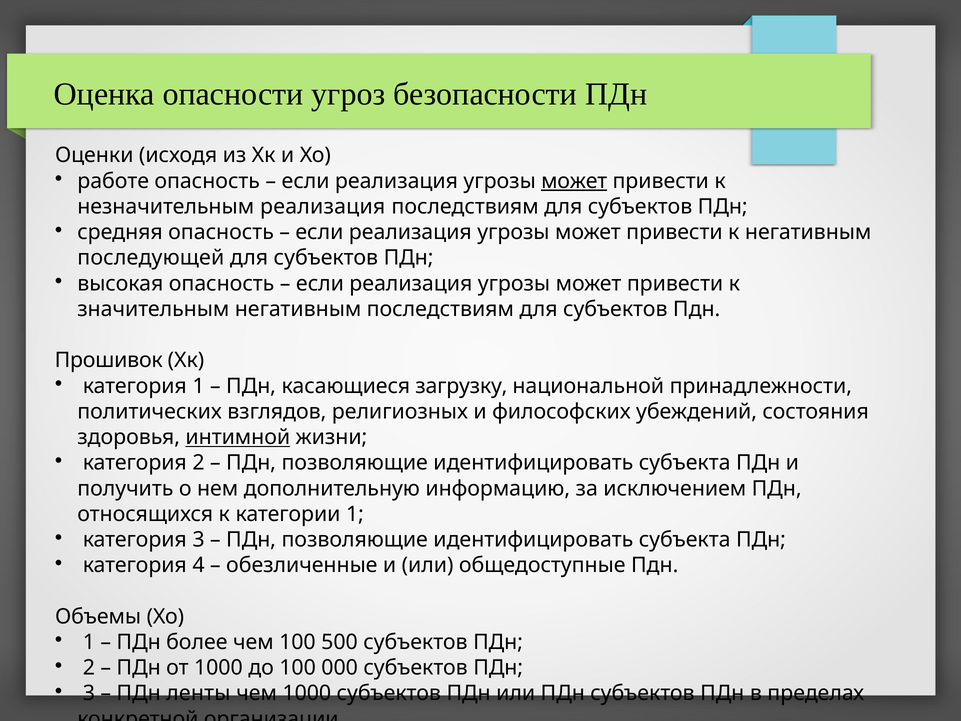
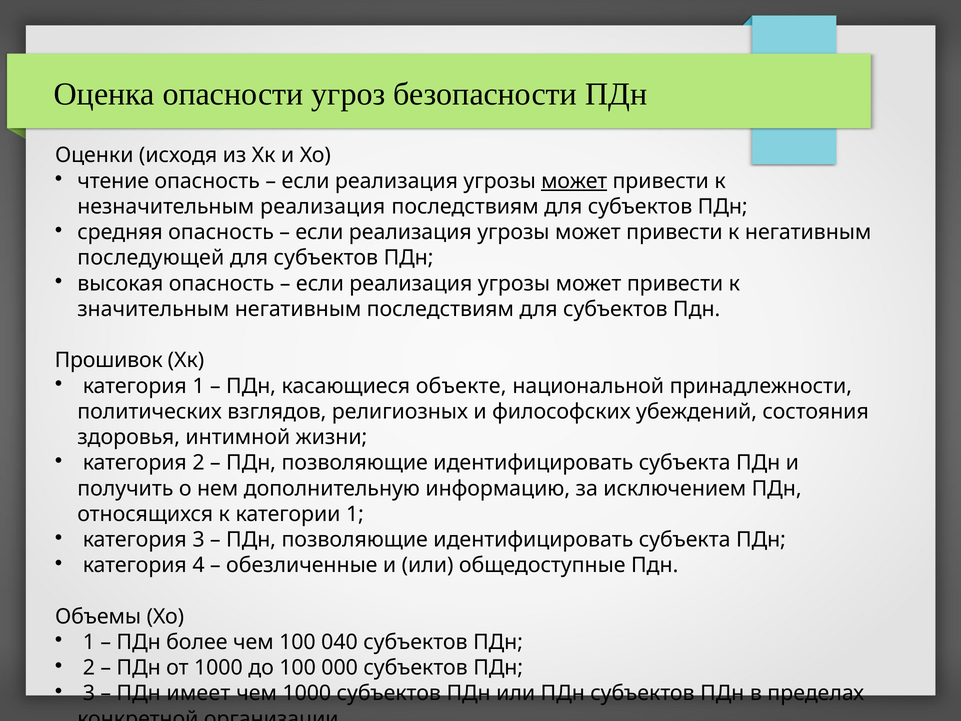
работе: работе -> чтение
загрузку: загрузку -> объекте
интимной underline: present -> none
500: 500 -> 040
ленты: ленты -> имеет
